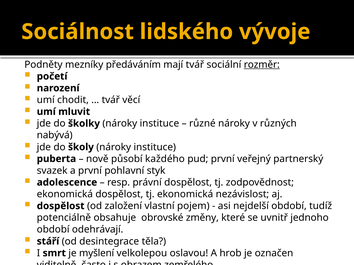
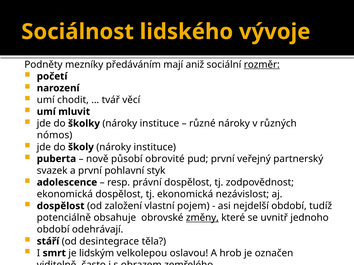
mají tvář: tvář -> aniž
nabývá: nabývá -> nómos
každého: každého -> obrovité
změny underline: none -> present
myšlení: myšlení -> lidským
